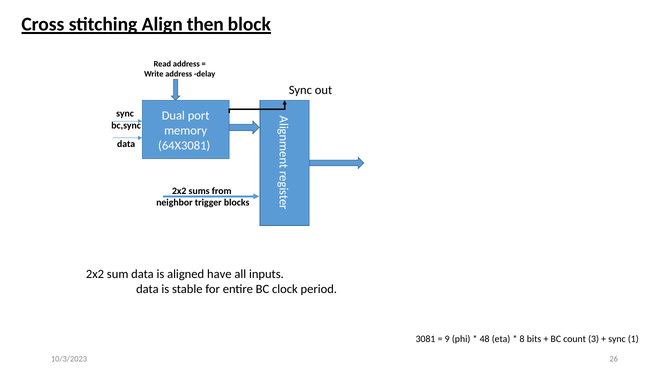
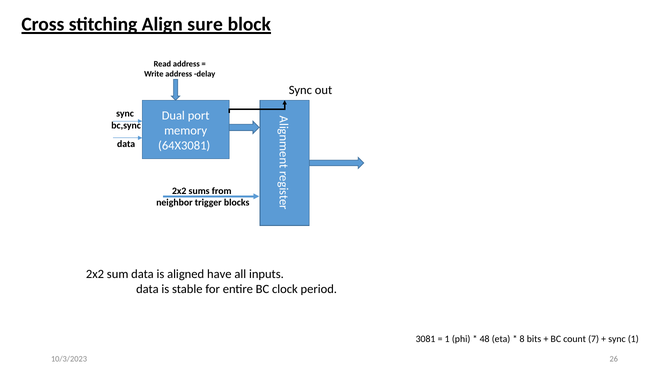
then: then -> sure
9 at (447, 339): 9 -> 1
3: 3 -> 7
